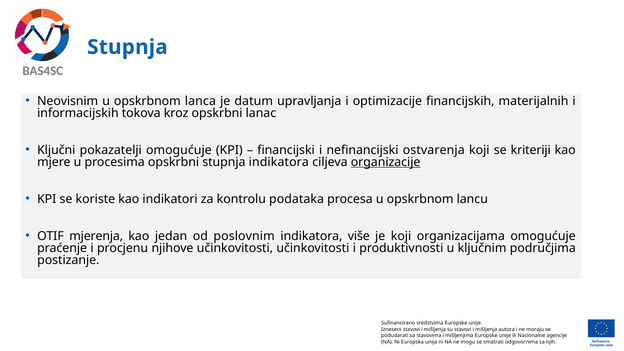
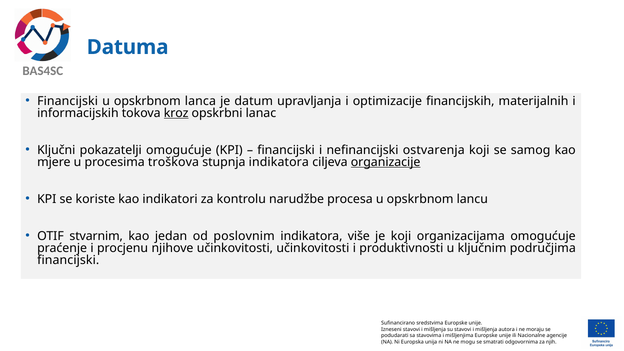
Stupnja at (127, 47): Stupnja -> Datuma
Neovisnim at (68, 101): Neovisnim -> Financijski
kroz underline: none -> present
kriteriji: kriteriji -> samog
procesima opskrbni: opskrbni -> troškova
podataka: podataka -> narudžbe
mjerenja: mjerenja -> stvarnim
postizanje at (68, 260): postizanje -> financijski
